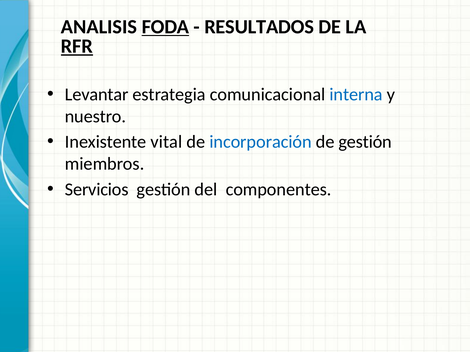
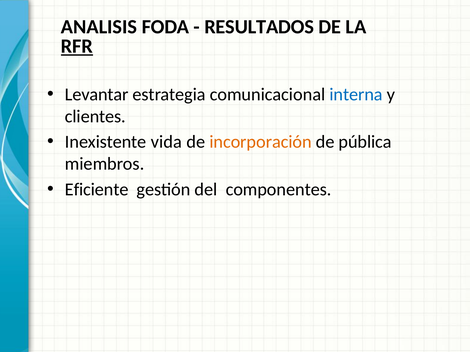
FODA underline: present -> none
nuestro: nuestro -> clientes
vital: vital -> vida
incorporación colour: blue -> orange
de gestión: gestión -> pública
Servicios: Servicios -> Eficiente
